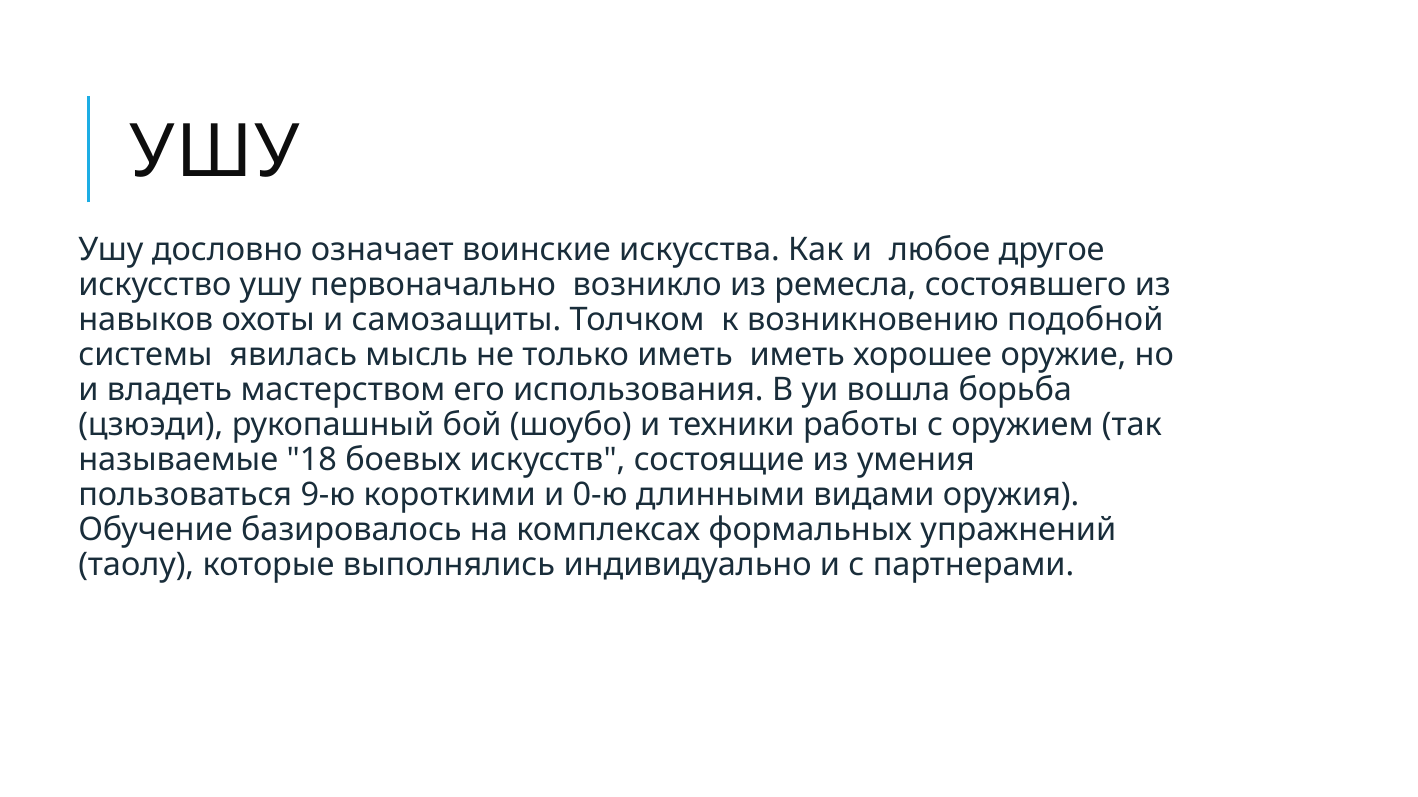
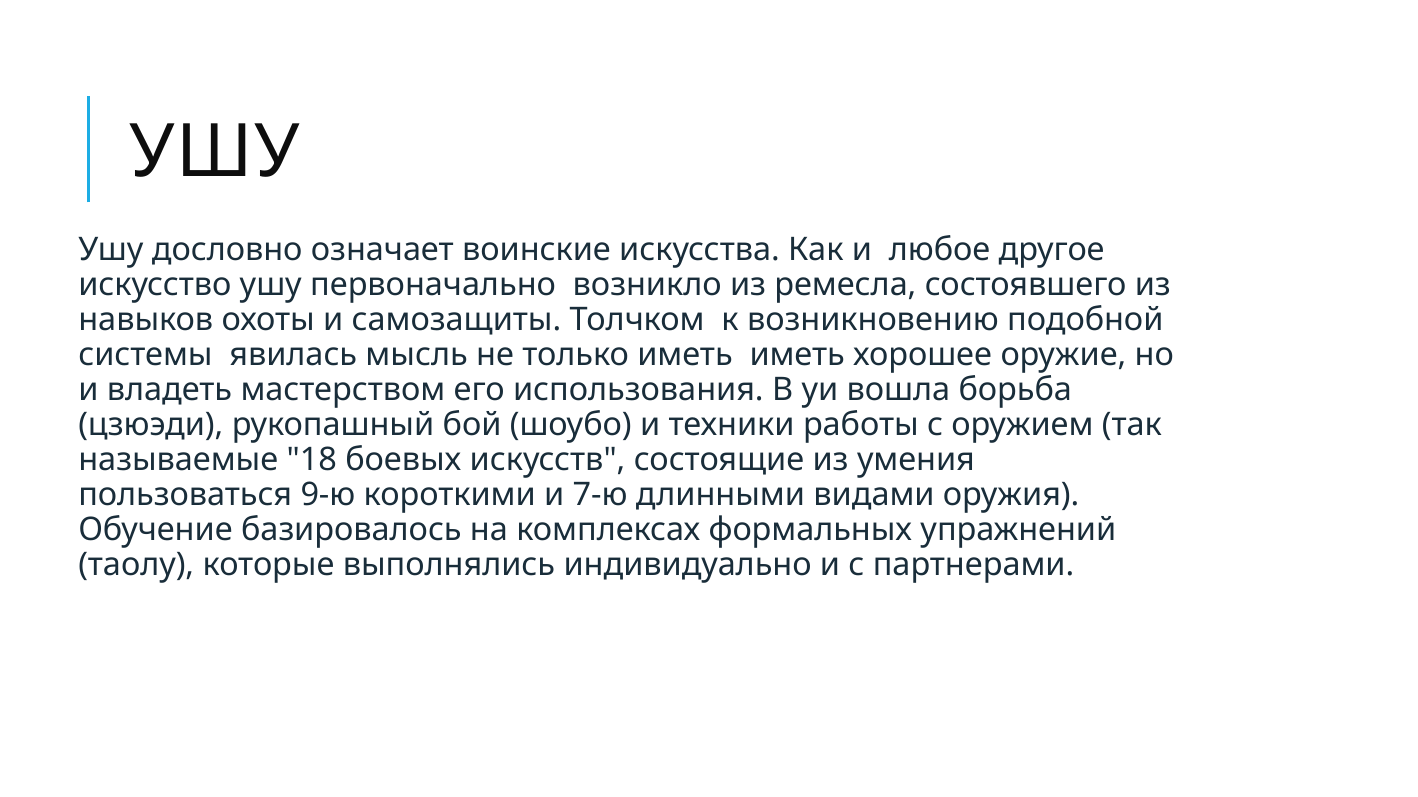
0-ю: 0-ю -> 7-ю
